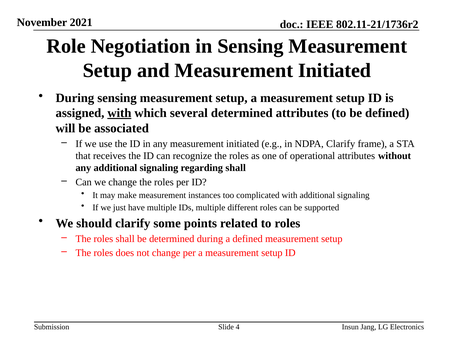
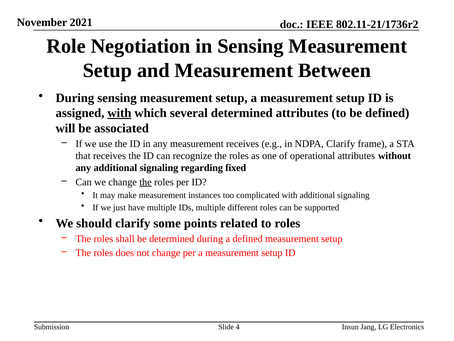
and Measurement Initiated: Initiated -> Between
any measurement initiated: initiated -> receives
regarding shall: shall -> fixed
the at (146, 182) underline: none -> present
